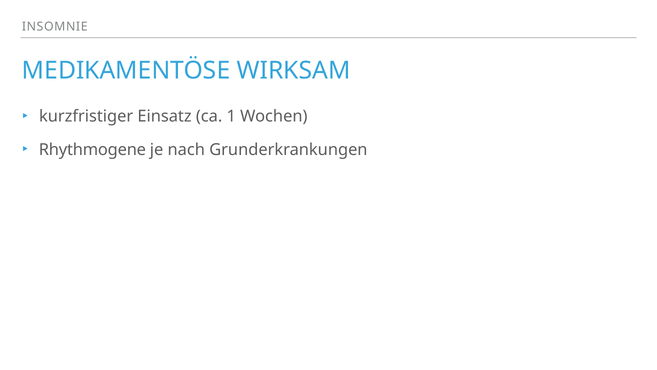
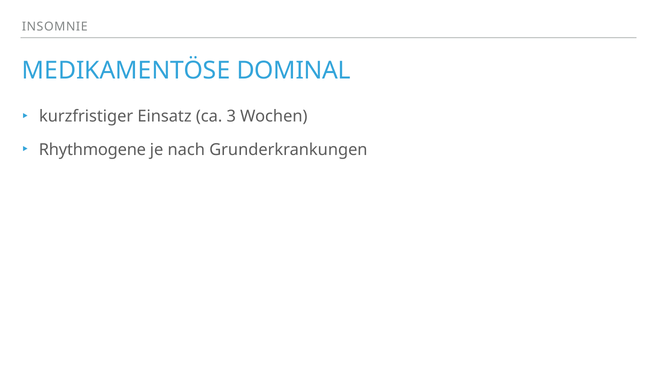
WIRKSAM: WIRKSAM -> DOMINAL
1: 1 -> 3
